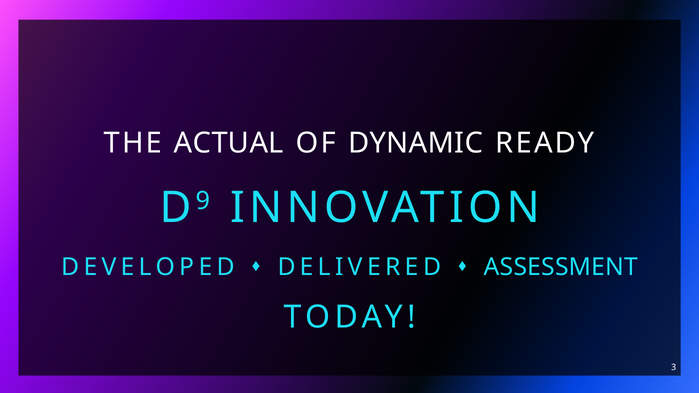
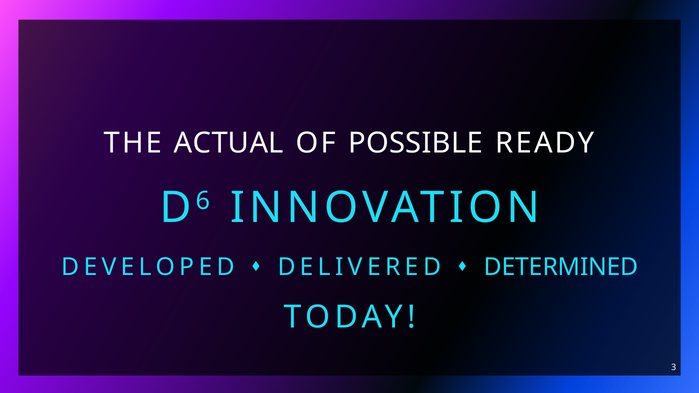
DYNAMIC: DYNAMIC -> POSSIBLE
9: 9 -> 6
ASSESSMENT: ASSESSMENT -> DETERMINED
